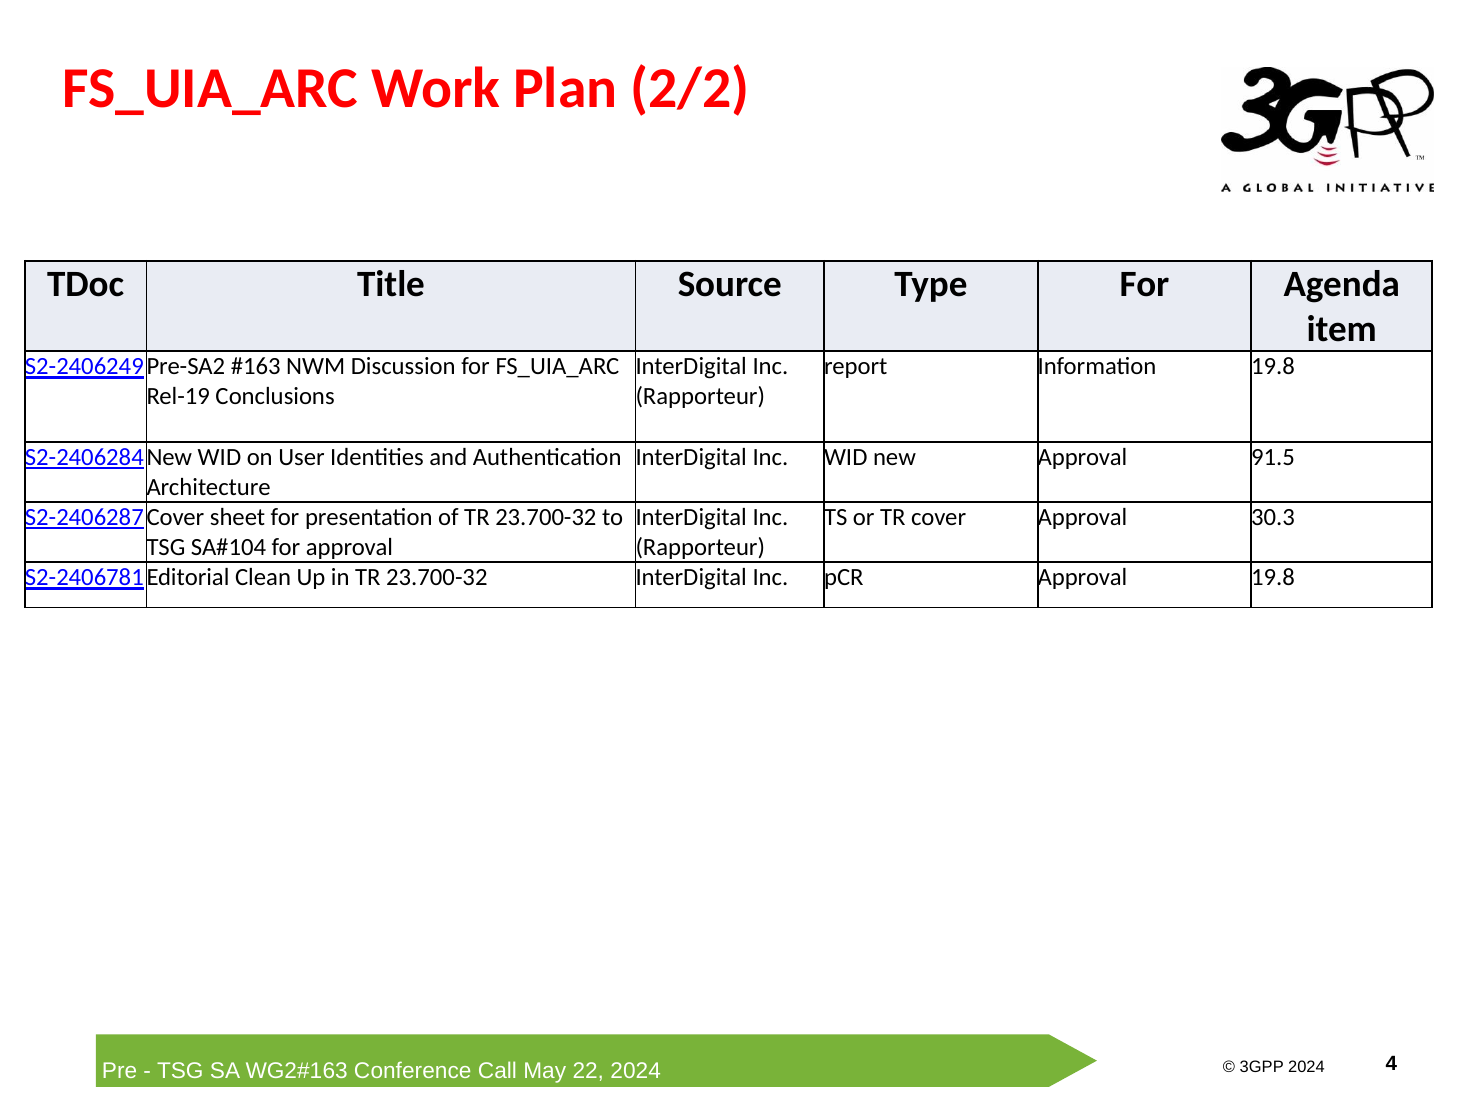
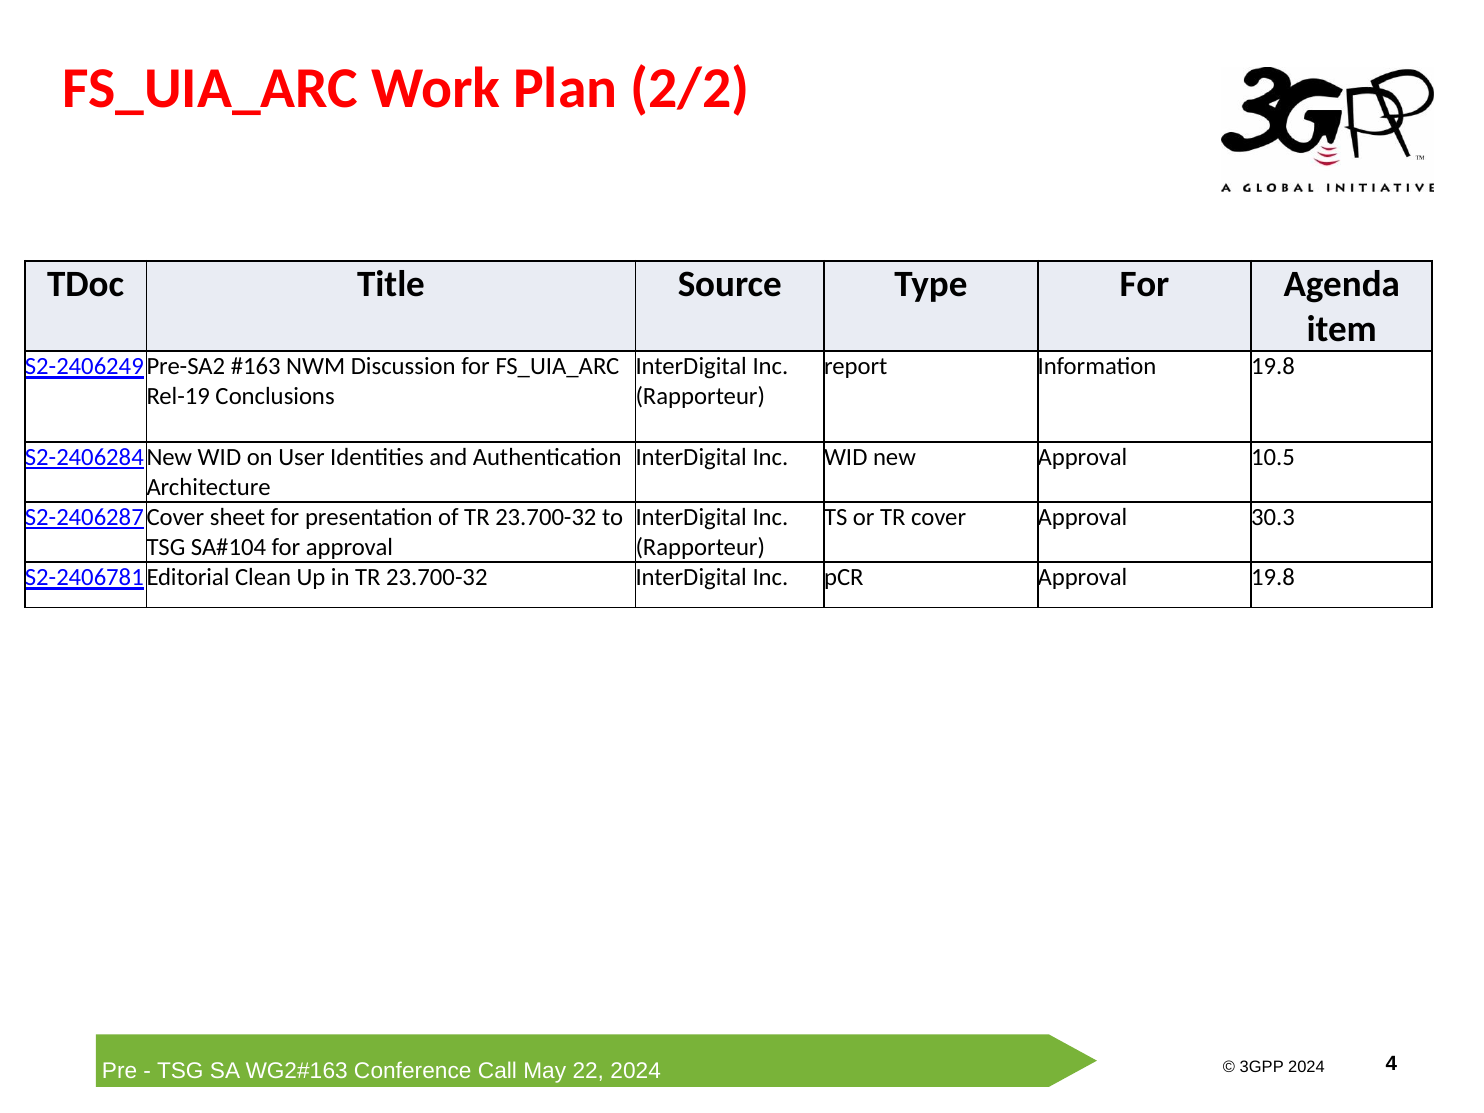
91.5: 91.5 -> 10.5
